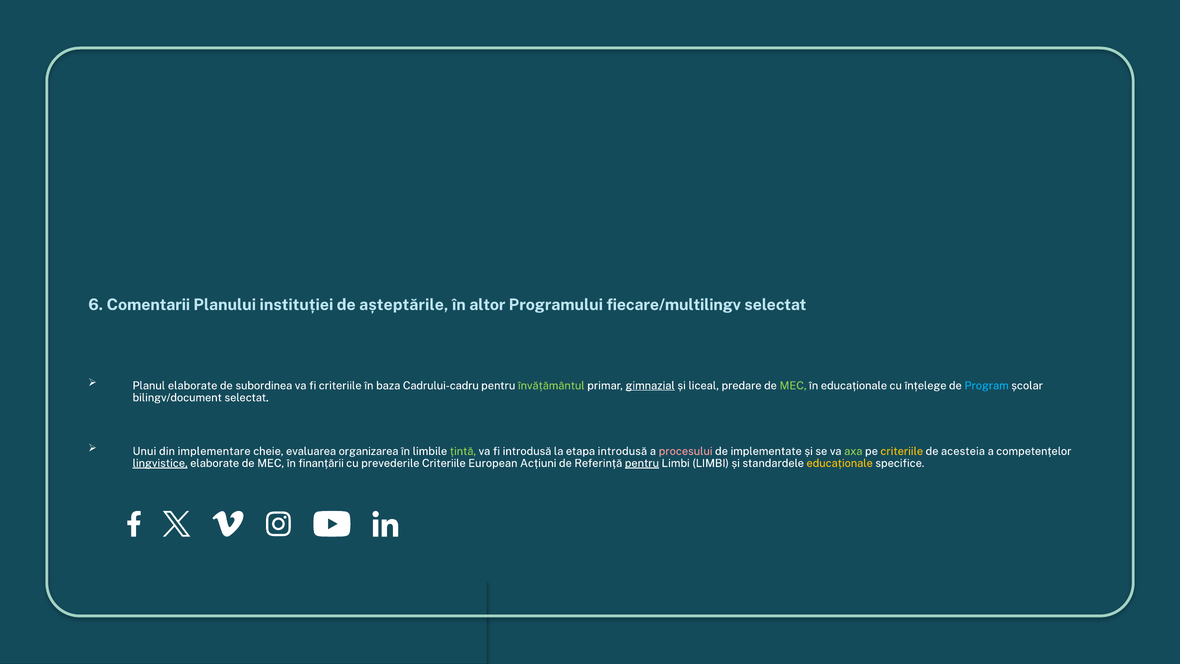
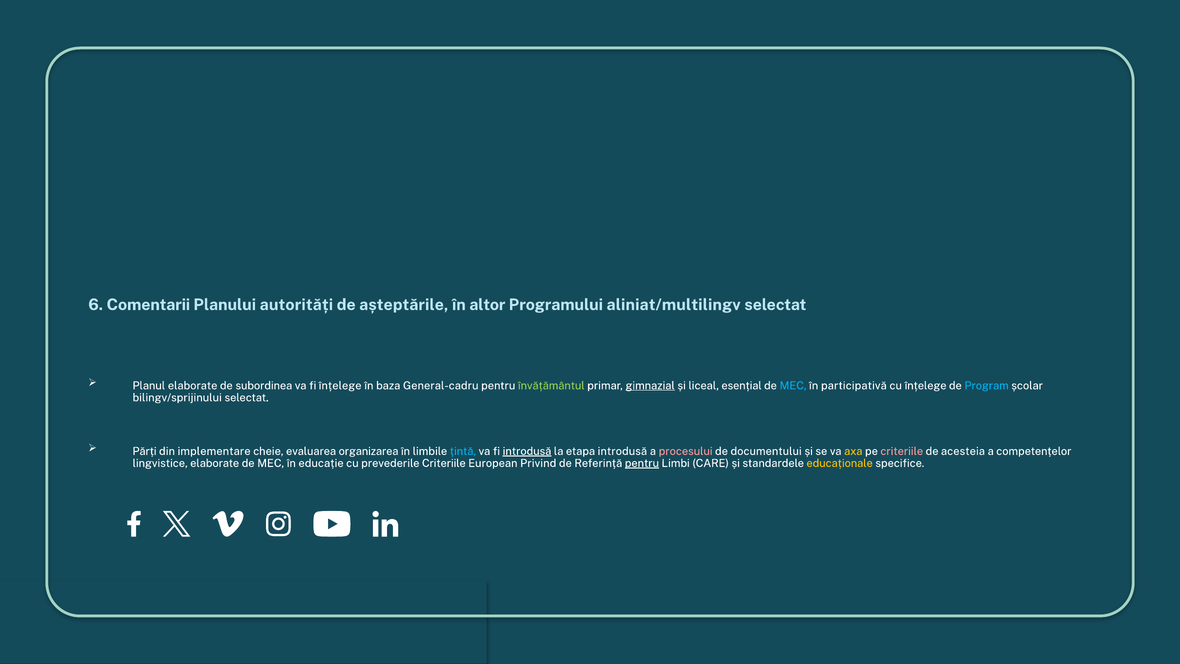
instituției: instituției -> autorități
fiecare/multilingv: fiecare/multilingv -> aliniat/multilingv
fi criteriile: criteriile -> înțelege
Cadrului-cadru: Cadrului-cadru -> General-cadru
predare: predare -> esențial
MEC at (793, 385) colour: light green -> light blue
în educaționale: educaționale -> participativă
bilingv/document: bilingv/document -> bilingv/sprijinului
Unui: Unui -> Părți
țintă colour: light green -> light blue
introdusă at (527, 451) underline: none -> present
implementate: implementate -> documentului
axa colour: light green -> yellow
criteriile at (902, 451) colour: yellow -> pink
lingvistice underline: present -> none
finanțării: finanțării -> educație
Acțiuni: Acțiuni -> Privind
Limbi LIMBI: LIMBI -> CARE
